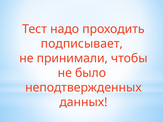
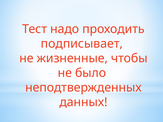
принимали: принимали -> жизненные
